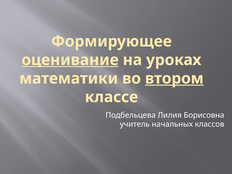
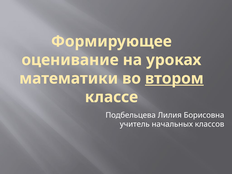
оценивание underline: present -> none
